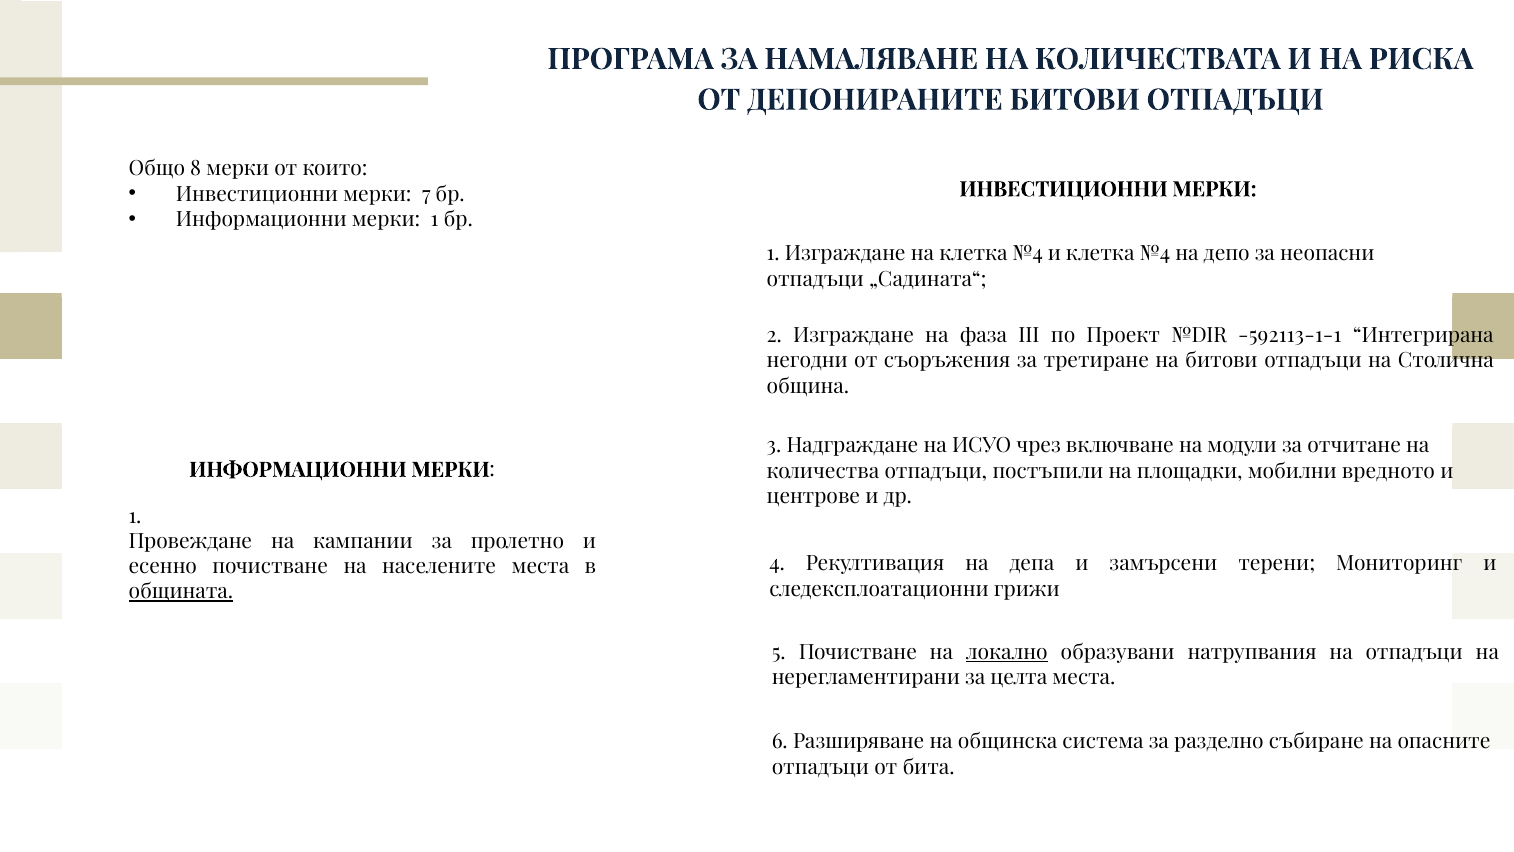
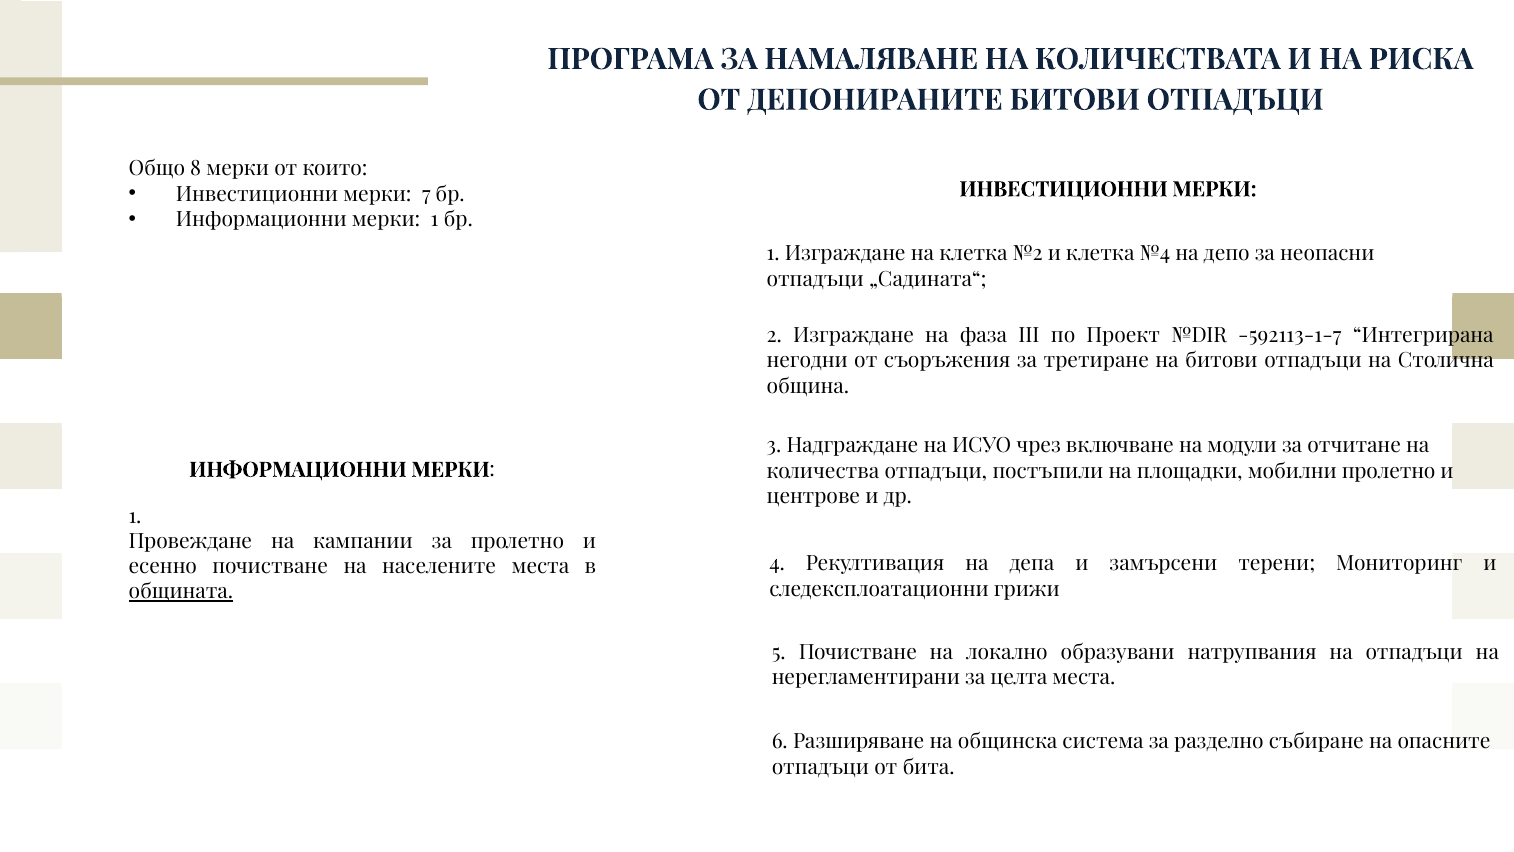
на клетка №4: №4 -> №2
-592113-1-1: -592113-1-1 -> -592113-1-7
мобилни вредното: вредното -> пролетно
локално underline: present -> none
